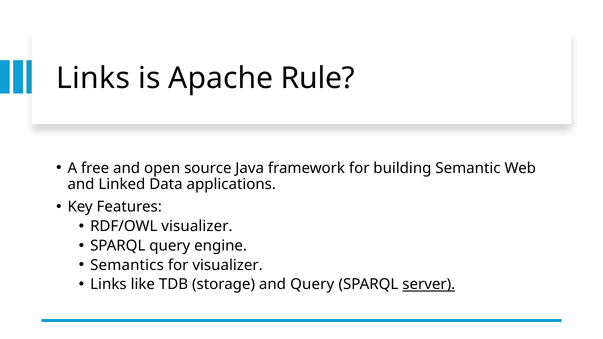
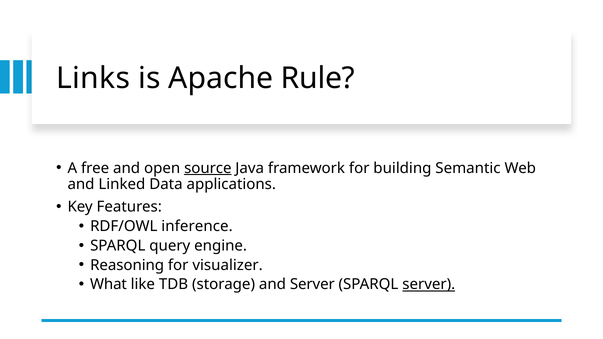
source underline: none -> present
RDF/OWL visualizer: visualizer -> inference
Semantics: Semantics -> Reasoning
Links at (108, 285): Links -> What
and Query: Query -> Server
